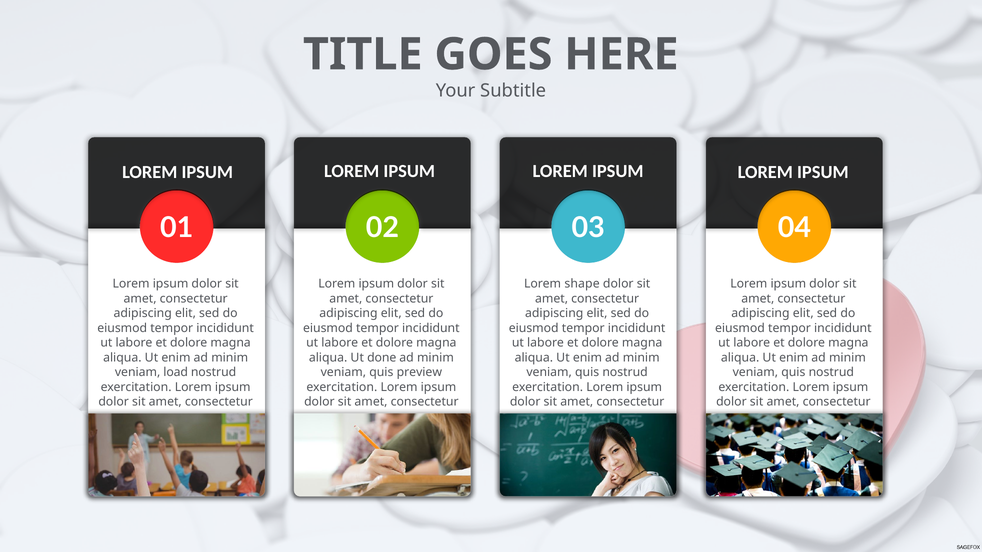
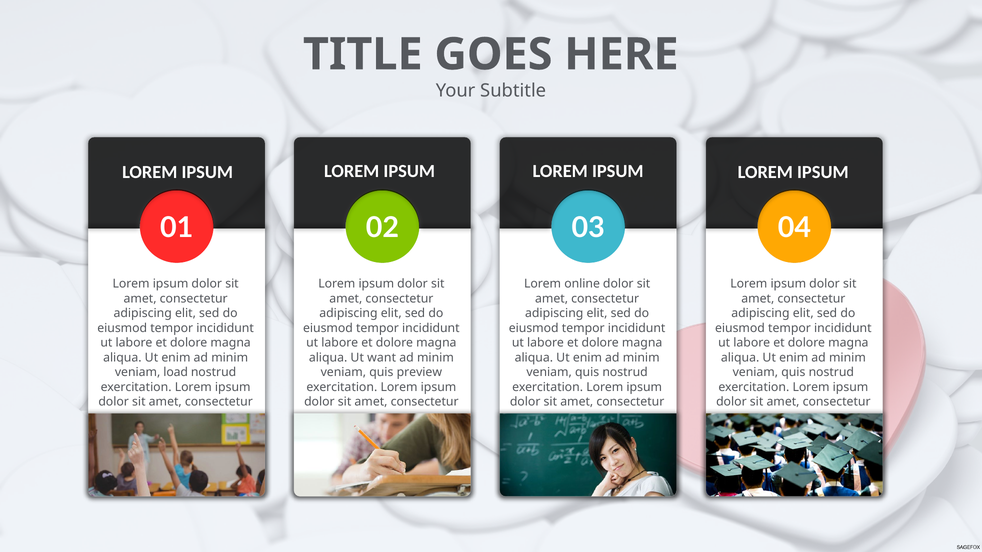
shape: shape -> online
done: done -> want
